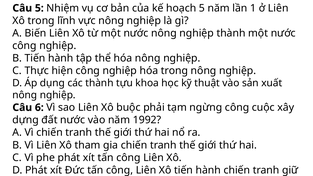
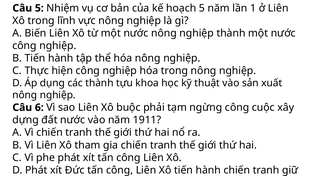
1992: 1992 -> 1911
